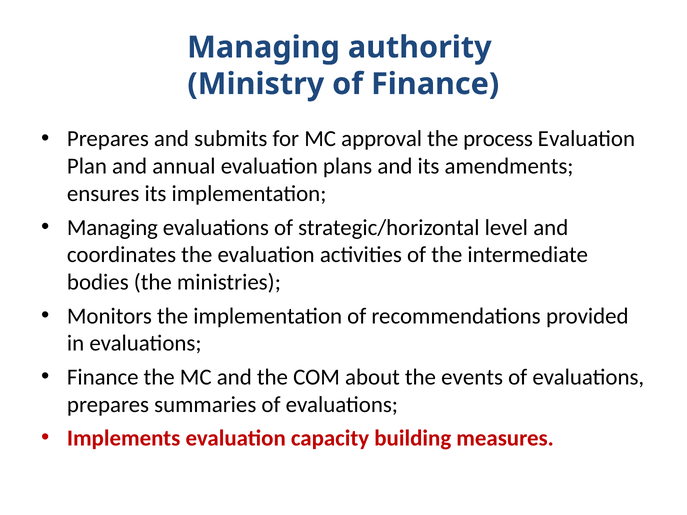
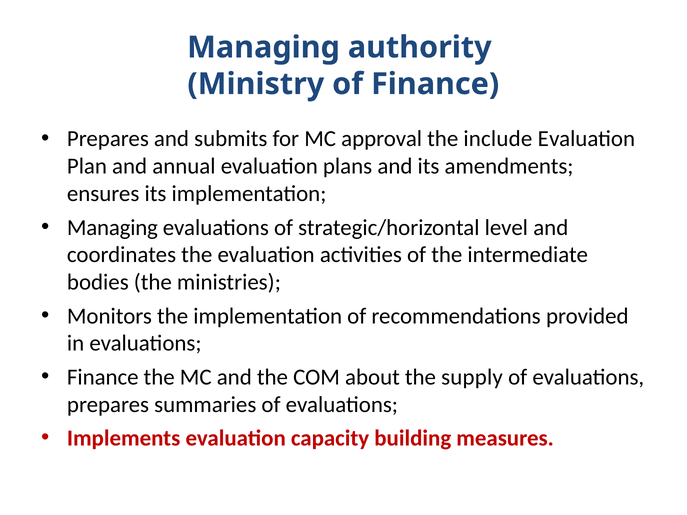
process: process -> include
events: events -> supply
